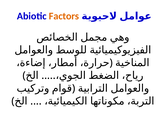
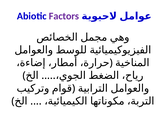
Factors colour: orange -> purple
